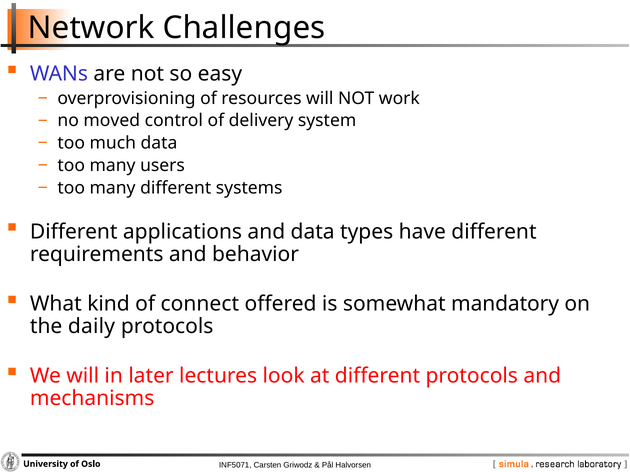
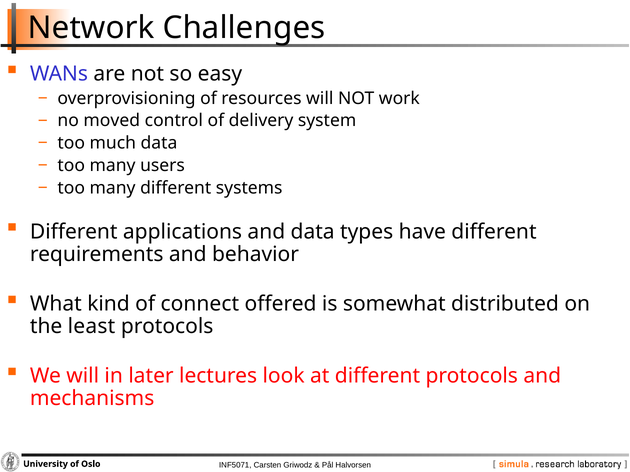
mandatory: mandatory -> distributed
daily: daily -> least
